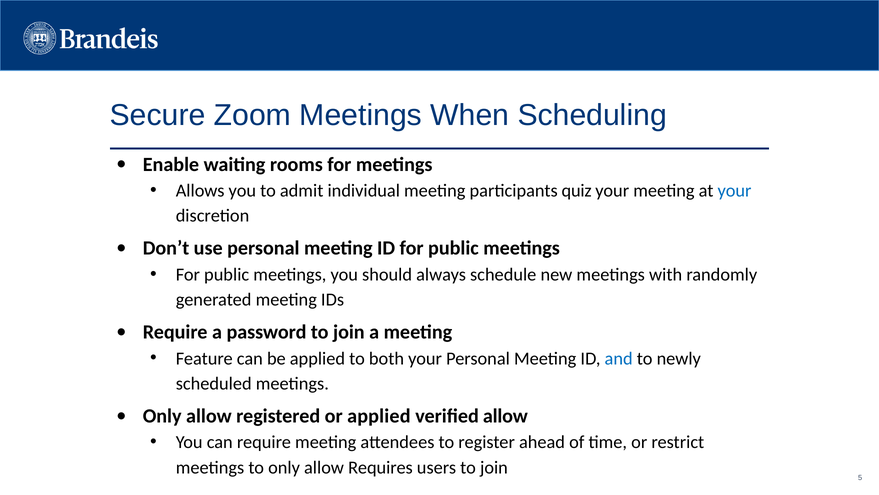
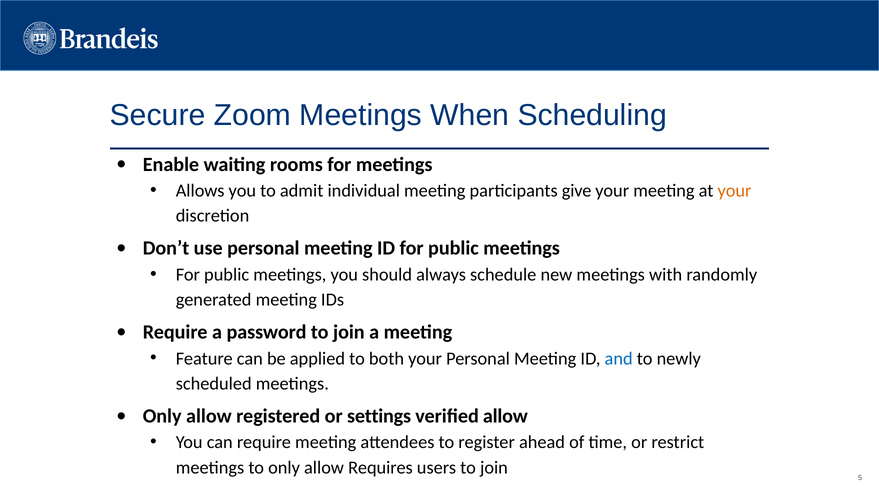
quiz: quiz -> give
your at (735, 190) colour: blue -> orange
or applied: applied -> settings
